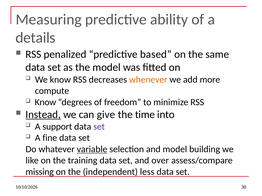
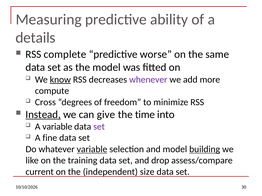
penalized: penalized -> complete
based: based -> worse
know at (60, 80) underline: none -> present
whenever colour: orange -> purple
Know at (45, 102): Know -> Cross
A support: support -> variable
building underline: none -> present
over: over -> drop
missing: missing -> current
less: less -> size
